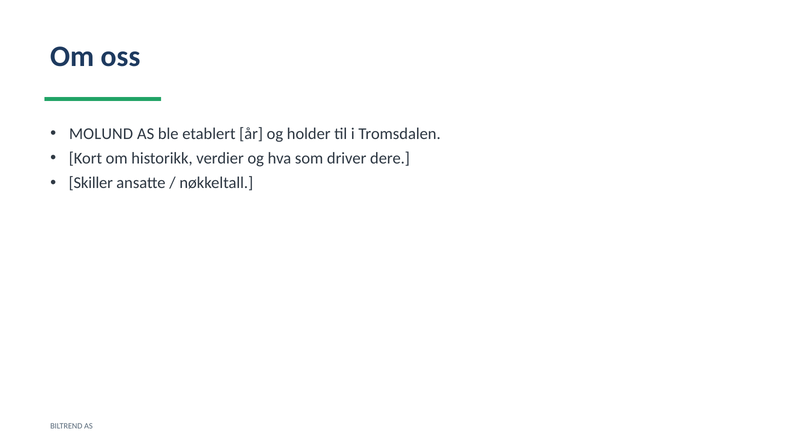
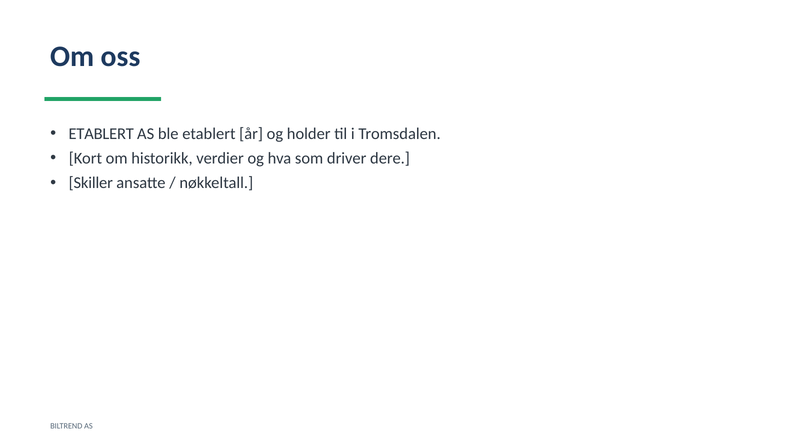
MOLUND at (101, 134): MOLUND -> ETABLERT
